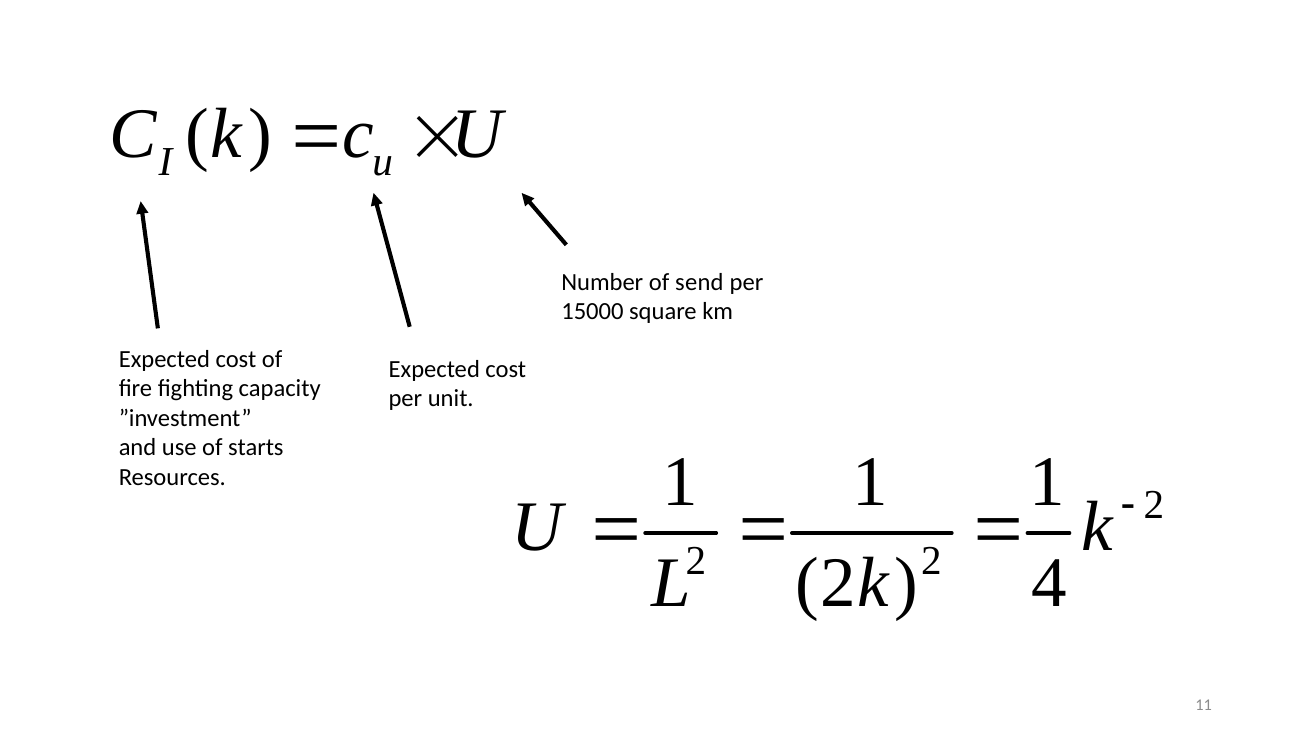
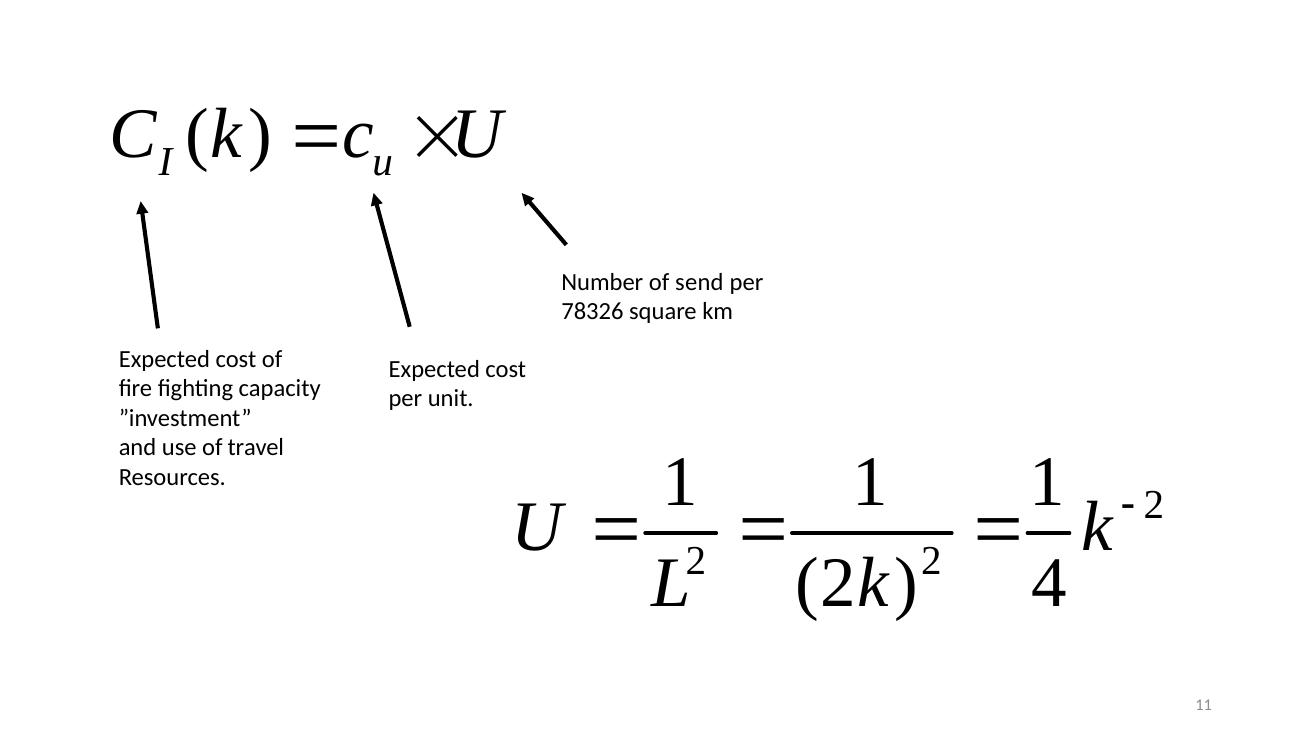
15000: 15000 -> 78326
starts: starts -> travel
